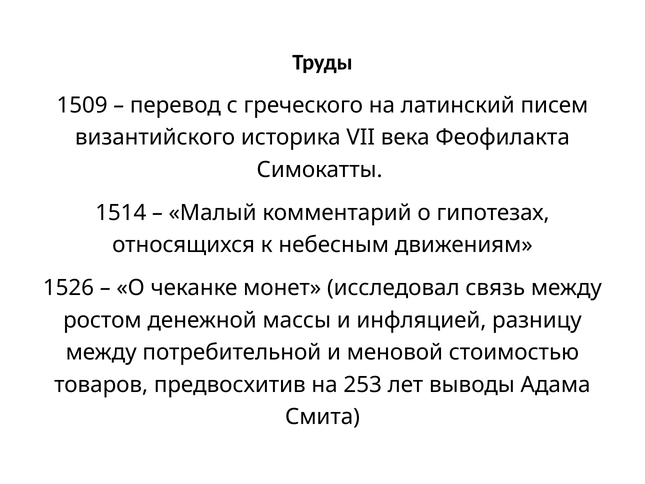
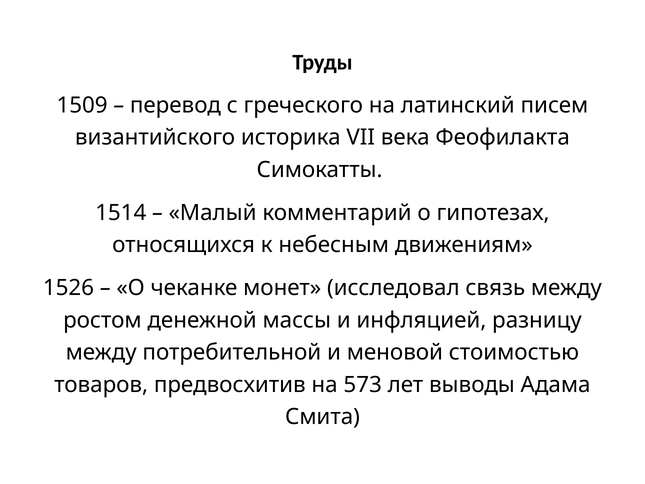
253: 253 -> 573
